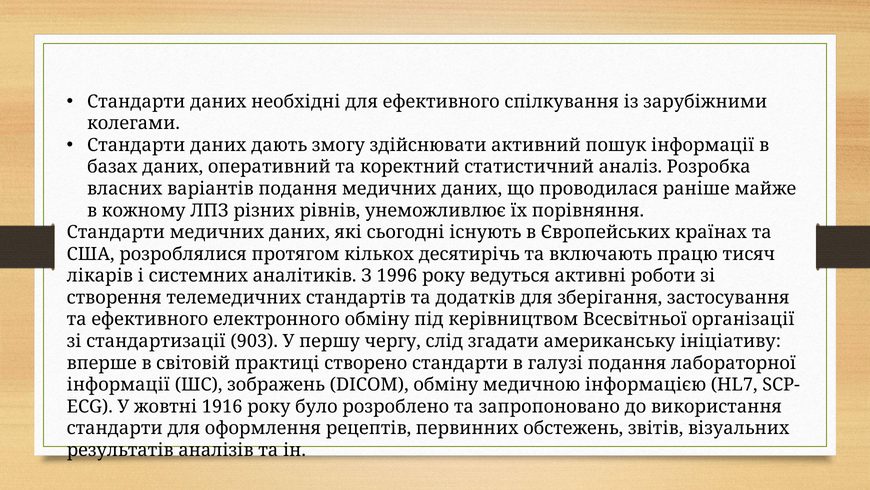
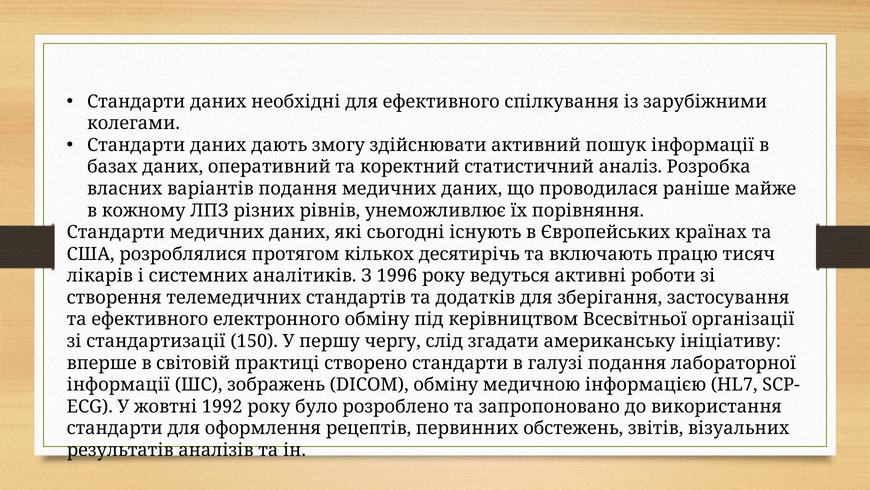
903: 903 -> 150
1916: 1916 -> 1992
